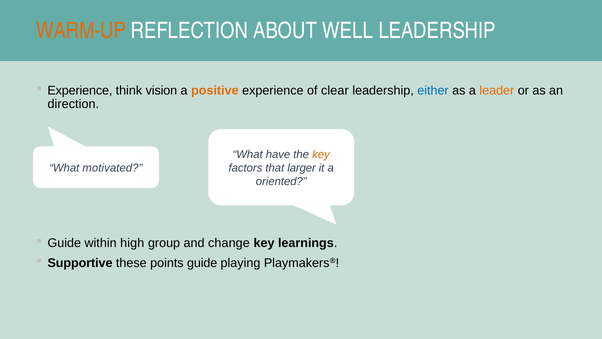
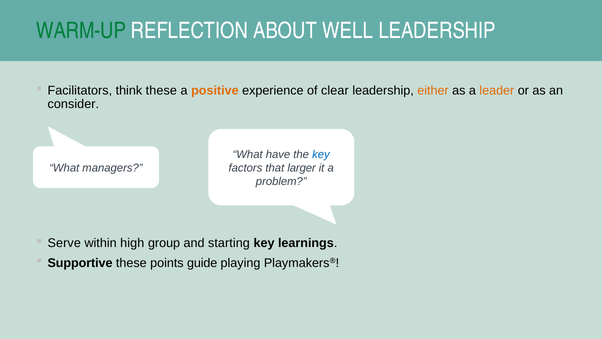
WARM-UP colour: orange -> green
Experience at (80, 91): Experience -> Facilitators
think vision: vision -> these
either colour: blue -> orange
direction: direction -> consider
key at (321, 154) colour: orange -> blue
motivated: motivated -> managers
oriented: oriented -> problem
Guide at (64, 243): Guide -> Serve
change: change -> starting
